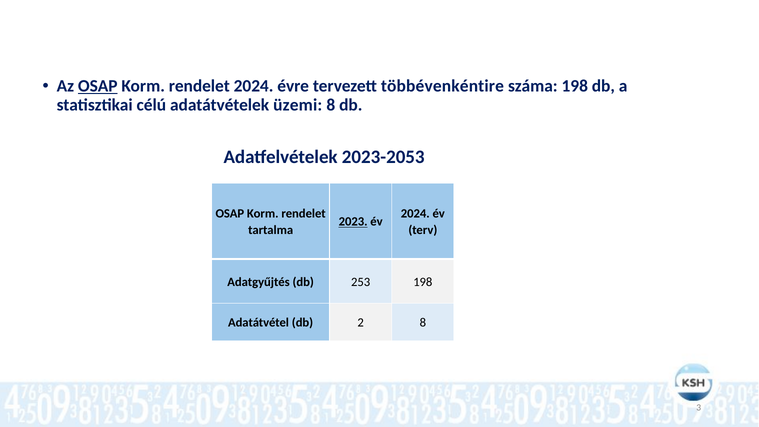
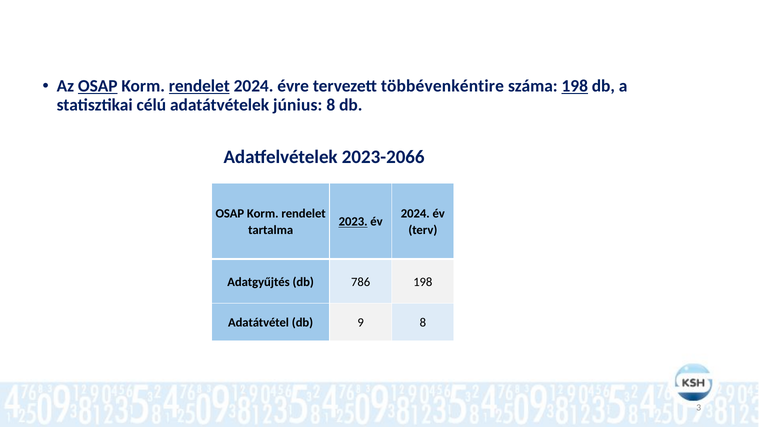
rendelet at (199, 86) underline: none -> present
198 at (575, 86) underline: none -> present
üzemi: üzemi -> június
2023-2053: 2023-2053 -> 2023-2066
253: 253 -> 786
2: 2 -> 9
